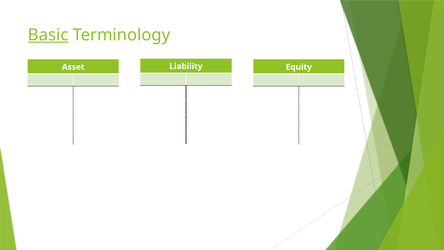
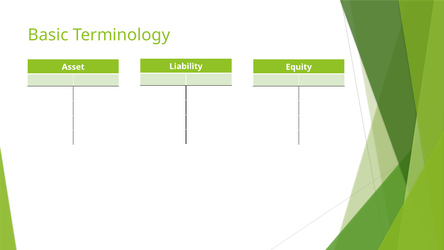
Basic underline: present -> none
